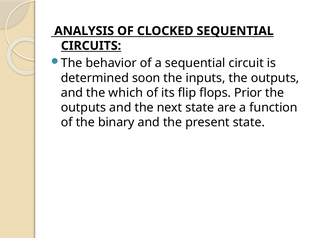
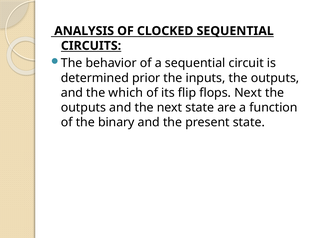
soon: soon -> prior
flops Prior: Prior -> Next
